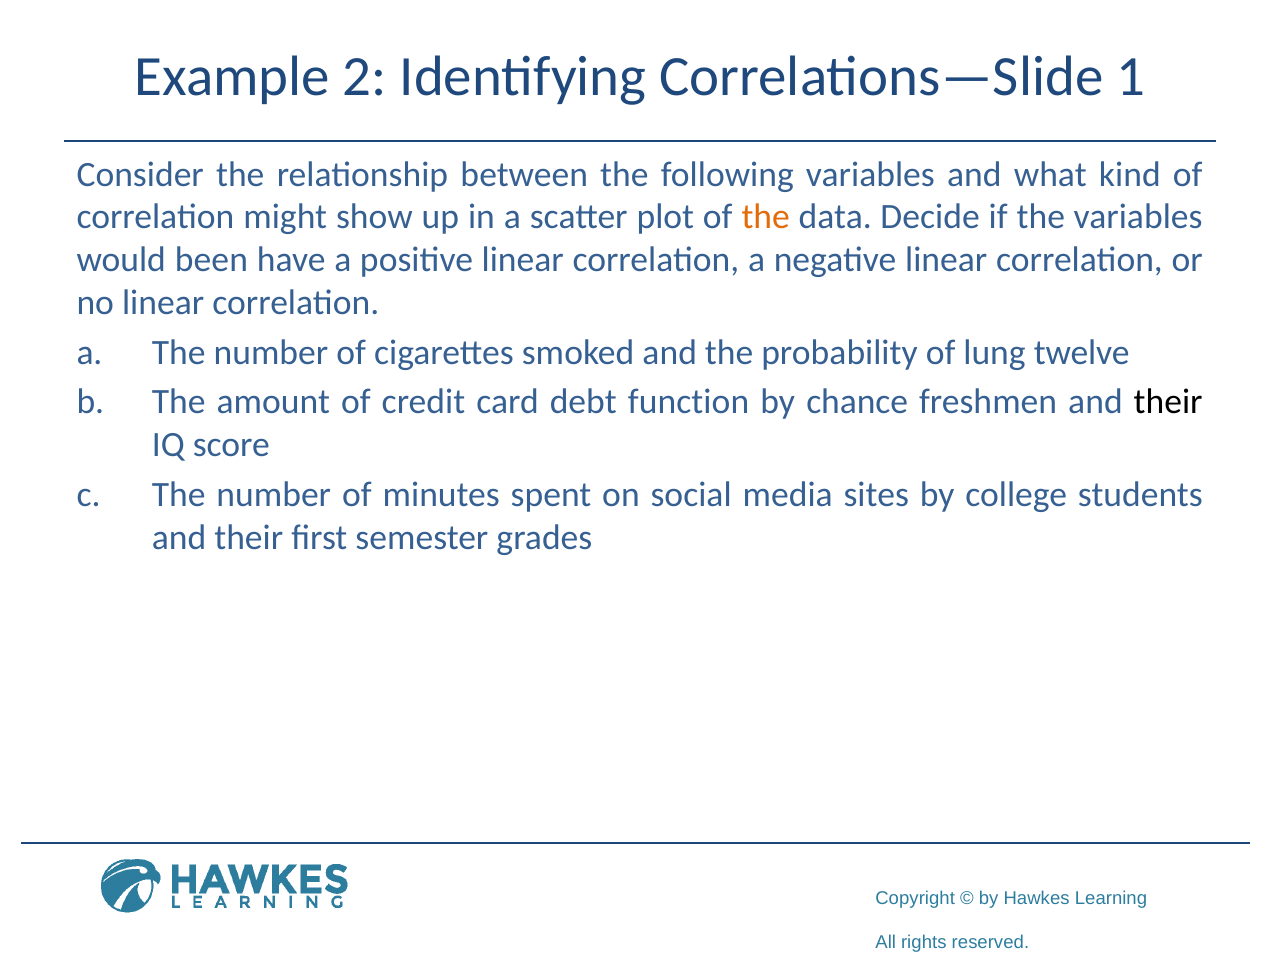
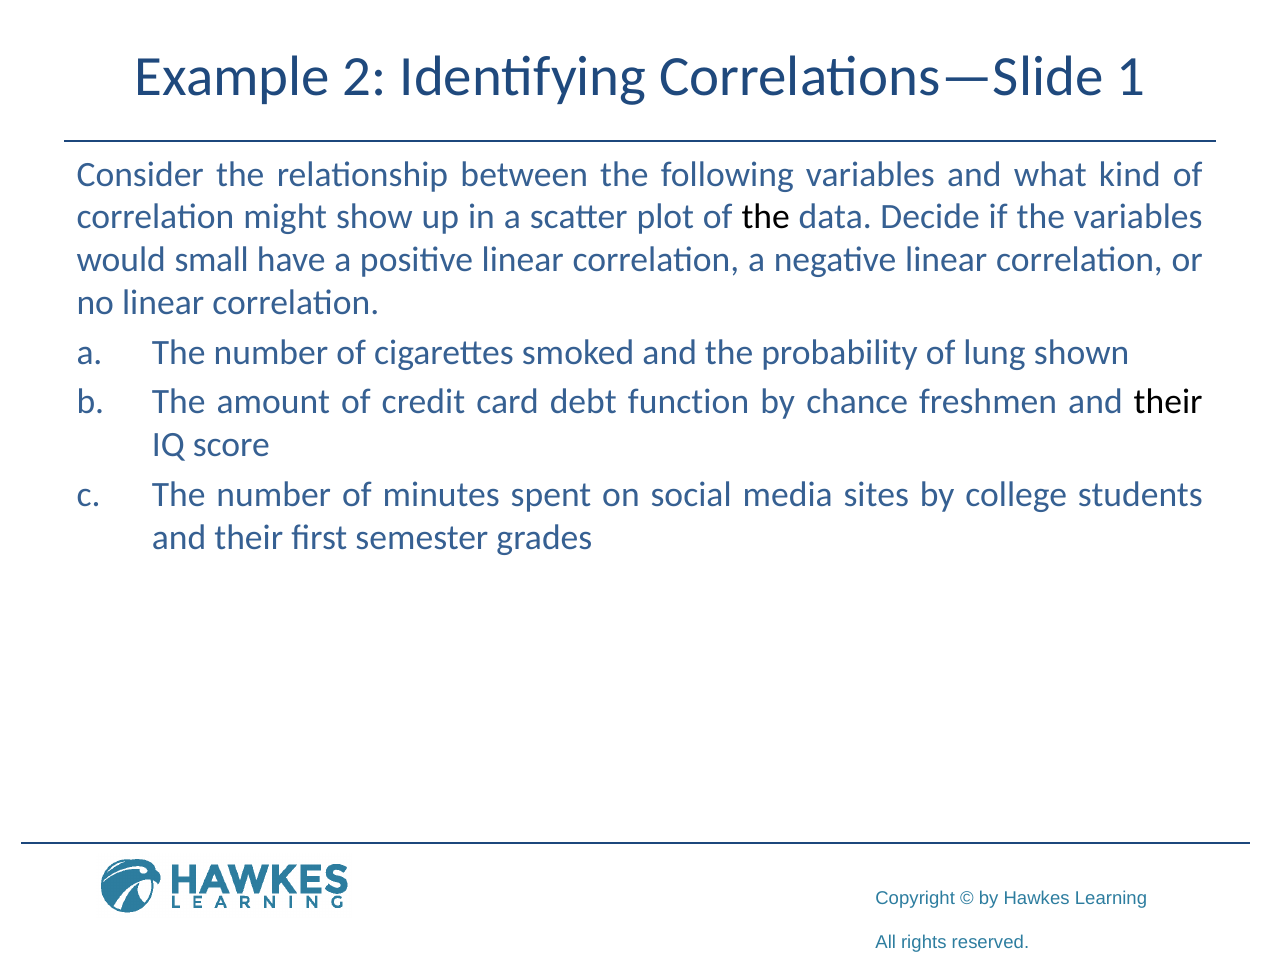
the at (766, 217) colour: orange -> black
been: been -> small
twelve: twelve -> shown
